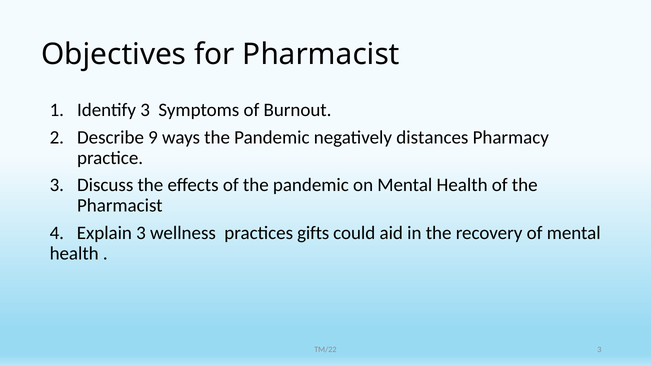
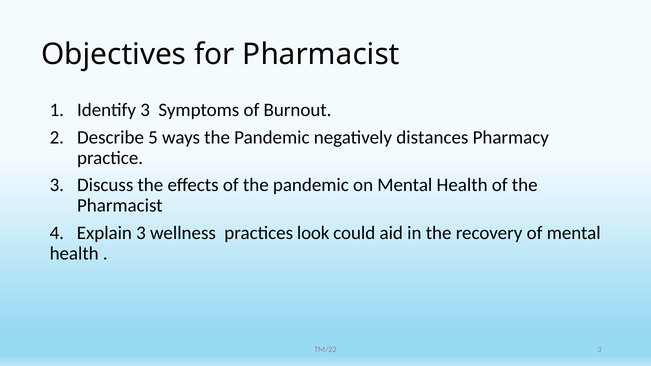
9: 9 -> 5
gifts: gifts -> look
